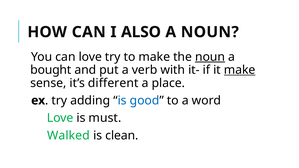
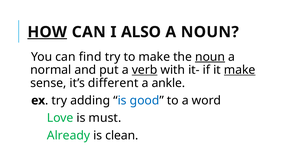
HOW underline: none -> present
can love: love -> find
bought: bought -> normal
verb underline: none -> present
place: place -> ankle
Walked: Walked -> Already
